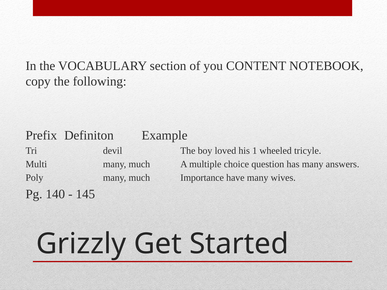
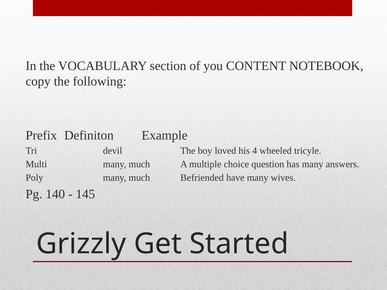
1: 1 -> 4
Importance: Importance -> Befriended
